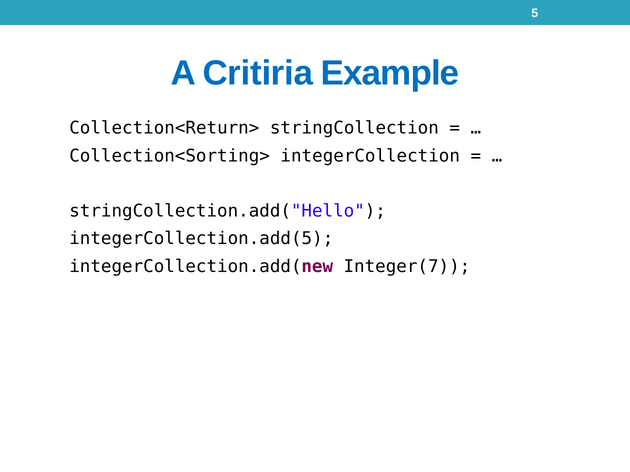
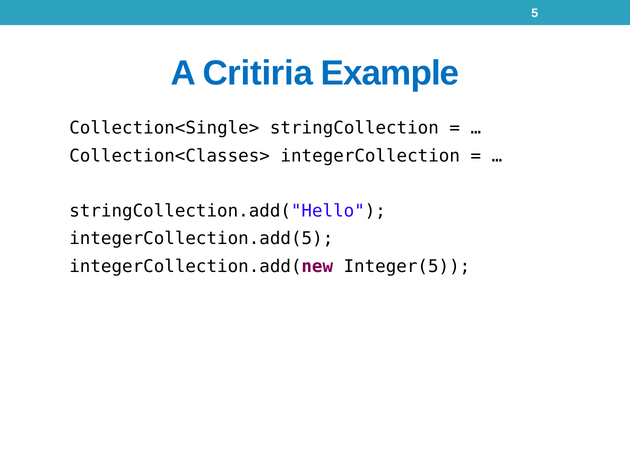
Collection<Return>: Collection<Return> -> Collection<Single>
Collection<Sorting>: Collection<Sorting> -> Collection<Classes>
Integer(7: Integer(7 -> Integer(5
